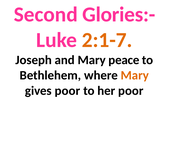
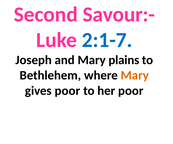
Glories:-: Glories:- -> Savour:-
2:1-7 colour: orange -> blue
peace: peace -> plains
